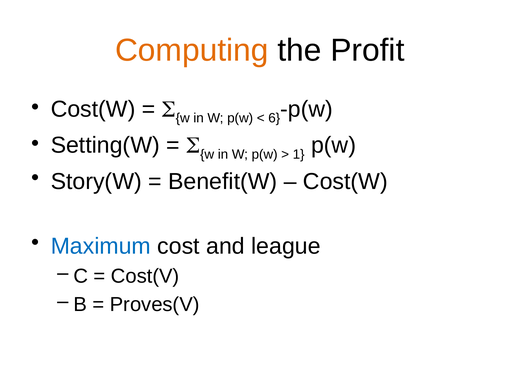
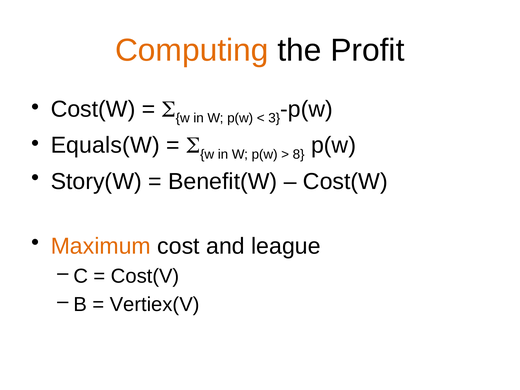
6: 6 -> 3
Setting(W: Setting(W -> Equals(W
1: 1 -> 8
Maximum colour: blue -> orange
Proves(V: Proves(V -> Vertiex(V
